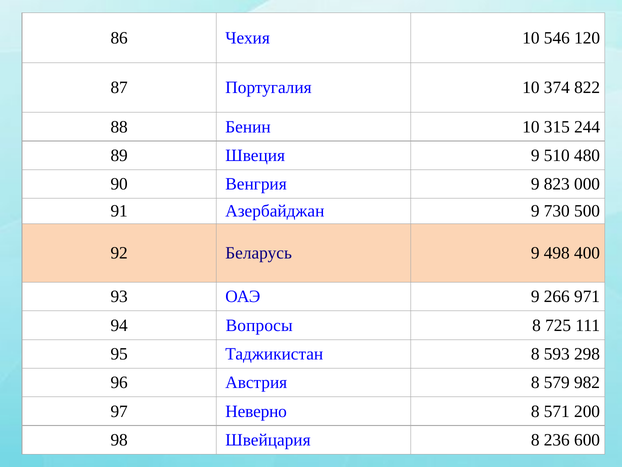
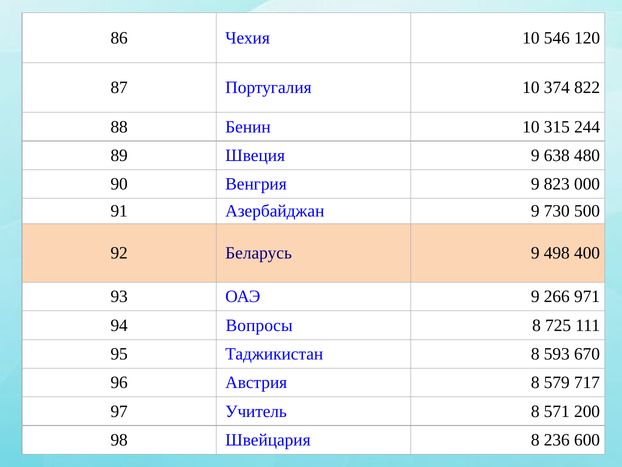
510: 510 -> 638
298: 298 -> 670
982: 982 -> 717
Неверно: Неверно -> Учитель
